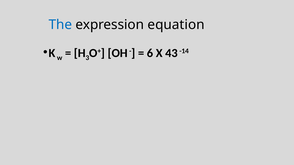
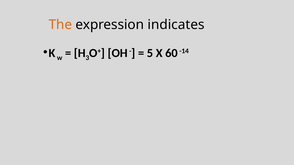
The colour: blue -> orange
equation: equation -> indicates
6: 6 -> 5
43: 43 -> 60
